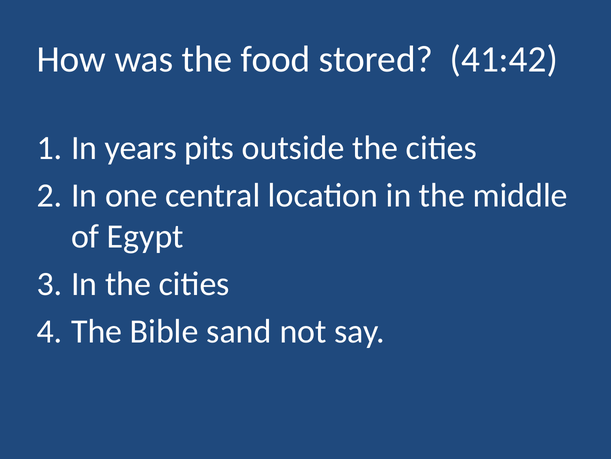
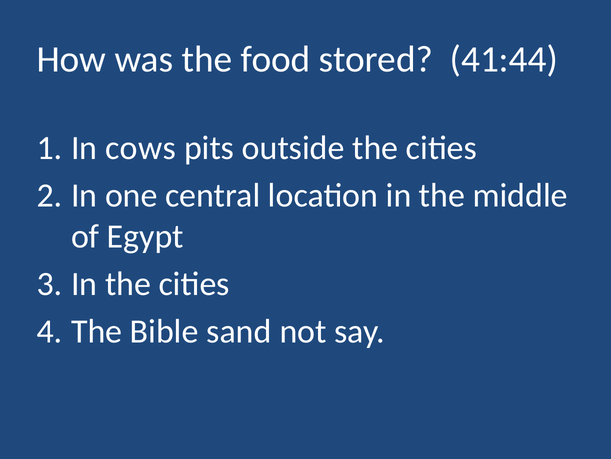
41:42: 41:42 -> 41:44
years: years -> cows
